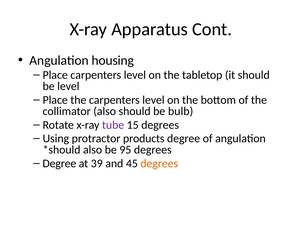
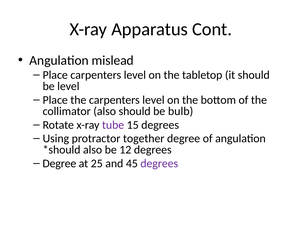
housing: housing -> mislead
products: products -> together
95: 95 -> 12
39: 39 -> 25
degrees at (159, 163) colour: orange -> purple
